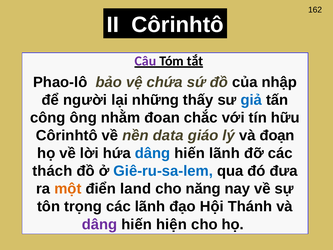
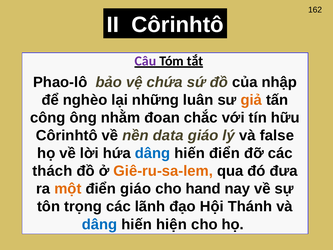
người: người -> nghèo
thấy: thấy -> luân
giả colour: blue -> orange
đoạn: đoạn -> false
hiến lãnh: lãnh -> điển
Giê-ru-sa-lem colour: blue -> orange
điển land: land -> giáo
năng: năng -> hand
dâng at (100, 224) colour: purple -> blue
